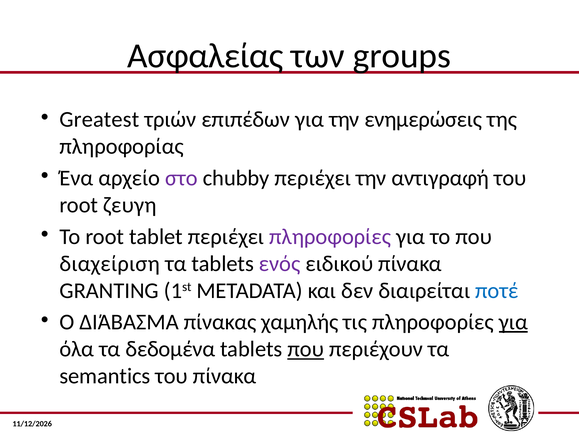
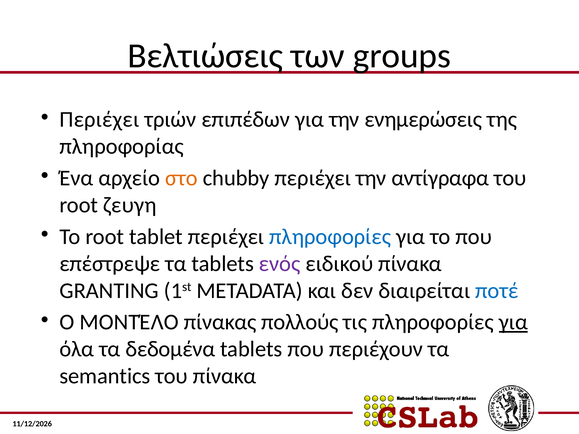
Ασφαλείας: Ασφαλείας -> Βελτιώσεις
Greatest at (99, 120): Greatest -> Περιέχει
στο colour: purple -> orange
αντιγραφή: αντιγραφή -> αντίγραφα
πληροφορίες at (330, 237) colour: purple -> blue
διαχείριση: διαχείριση -> επέστρεψε
ΔΙΆΒΑΣΜΑ: ΔΙΆΒΑΣΜΑ -> ΜΟΝΤΈΛΟ
χαμηλής: χαμηλής -> πολλούς
που at (306, 349) underline: present -> none
